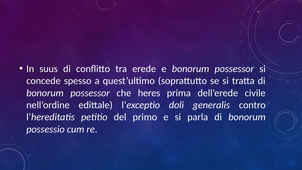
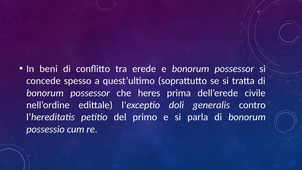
suus: suus -> beni
